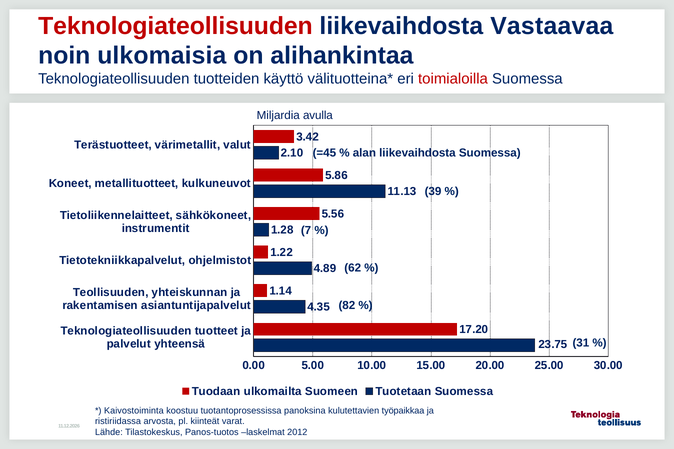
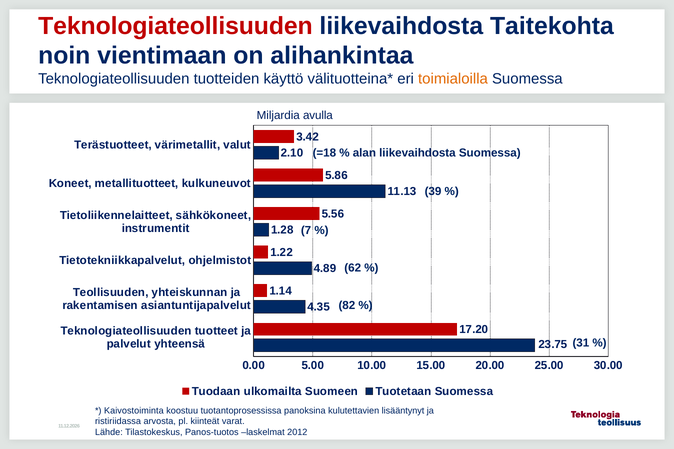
Vastaavaa: Vastaavaa -> Taitekohta
ulkomaisia: ulkomaisia -> vientimaan
toimialoilla colour: red -> orange
=45: =45 -> =18
työpaikkaa: työpaikkaa -> lisääntynyt
